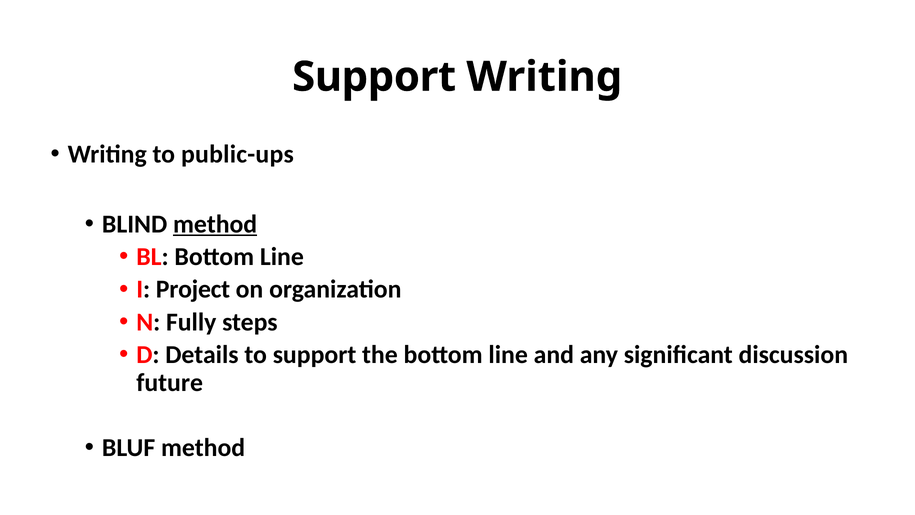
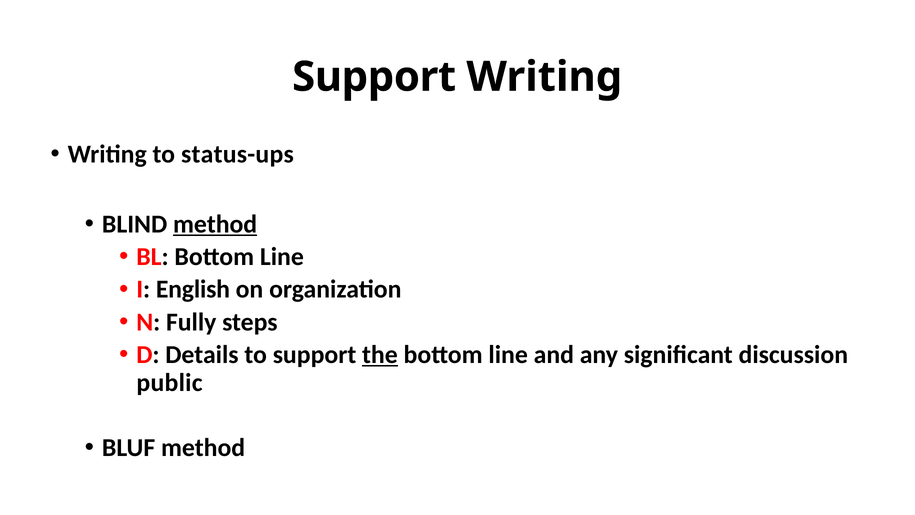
public-ups: public-ups -> status-ups
Project: Project -> English
the underline: none -> present
future: future -> public
